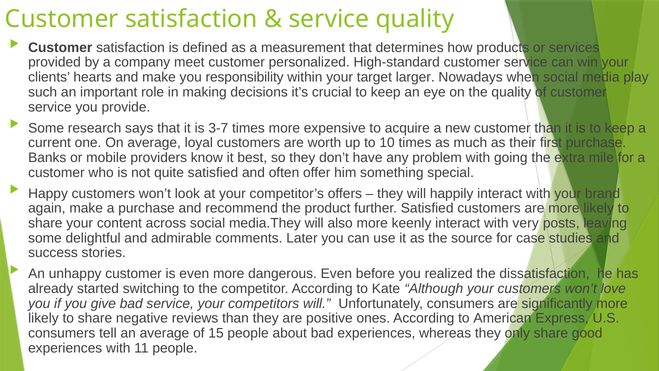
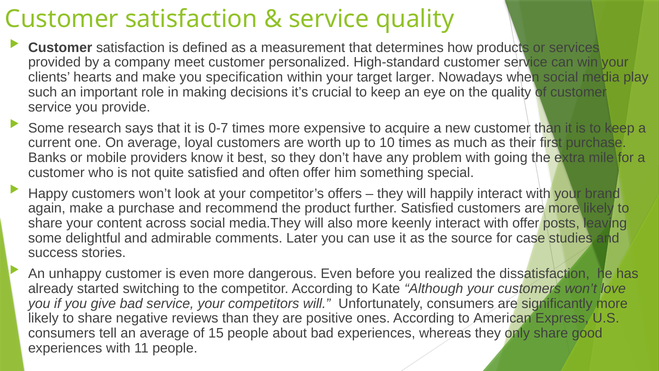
responsibility: responsibility -> specification
3-7: 3-7 -> 0-7
with very: very -> offer
